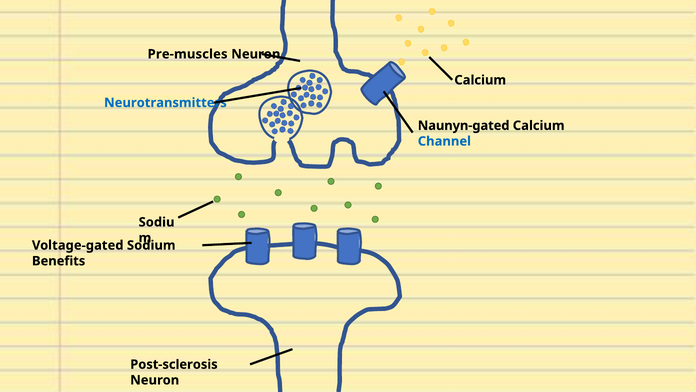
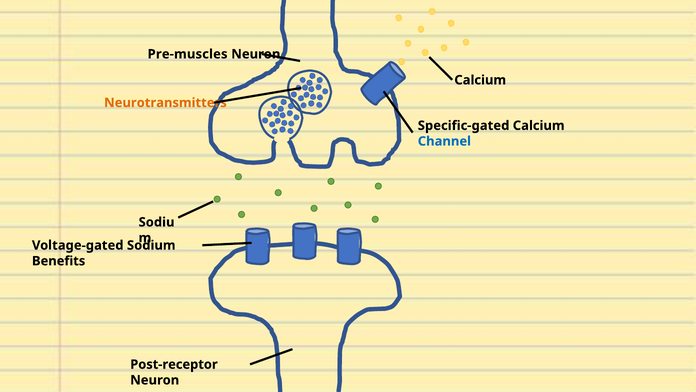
Neurotransmitters colour: blue -> orange
Naunyn-gated: Naunyn-gated -> Specific-gated
Post-sclerosis: Post-sclerosis -> Post-receptor
